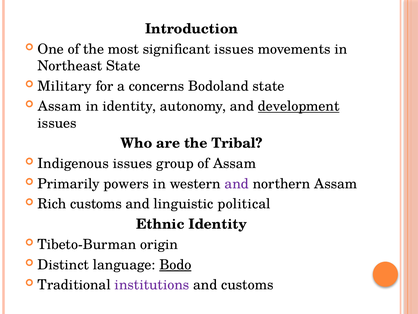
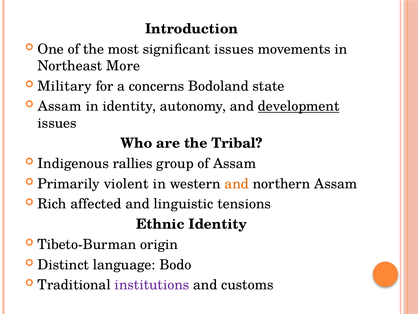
Northeast State: State -> More
Indigenous issues: issues -> rallies
powers: powers -> violent
and at (237, 184) colour: purple -> orange
Rich customs: customs -> affected
political: political -> tensions
Bodo underline: present -> none
